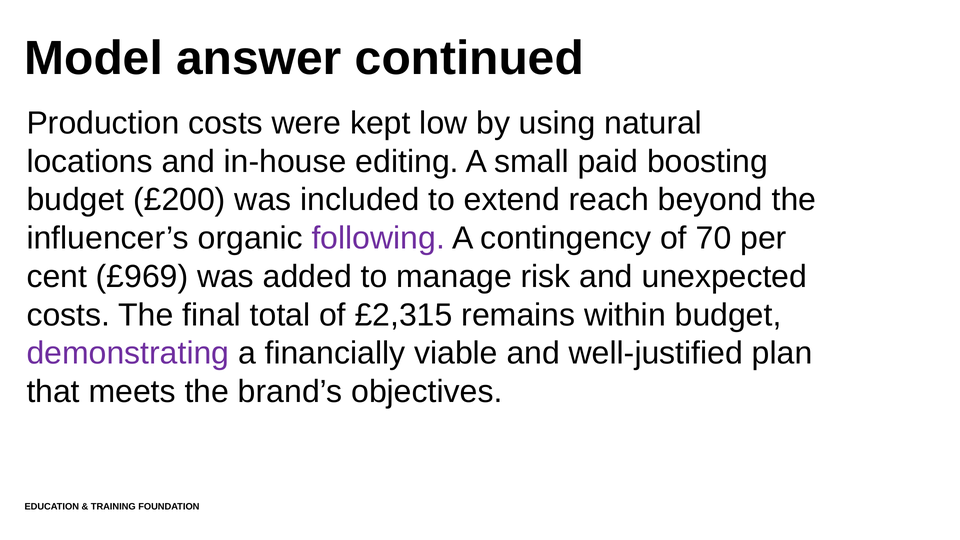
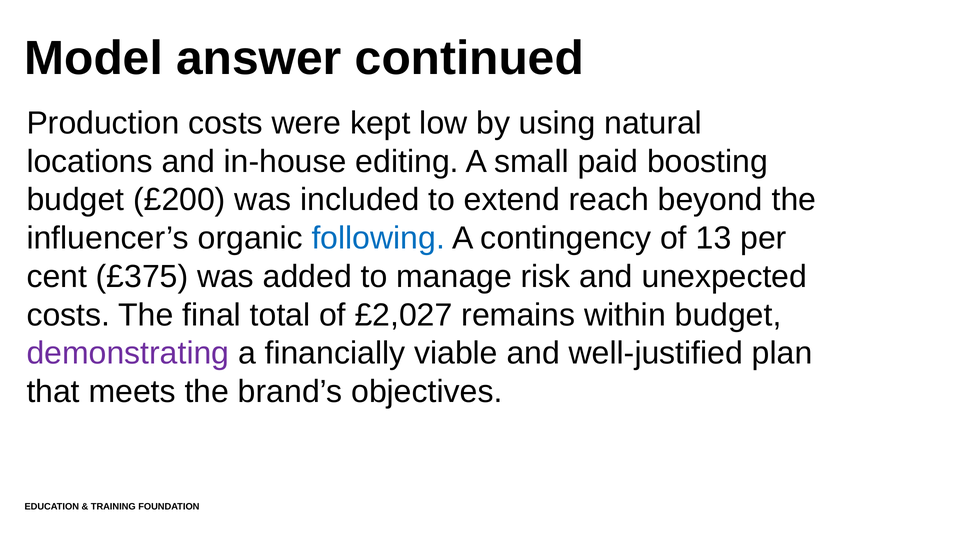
following colour: purple -> blue
70: 70 -> 13
£969: £969 -> £375
£2,315: £2,315 -> £2,027
